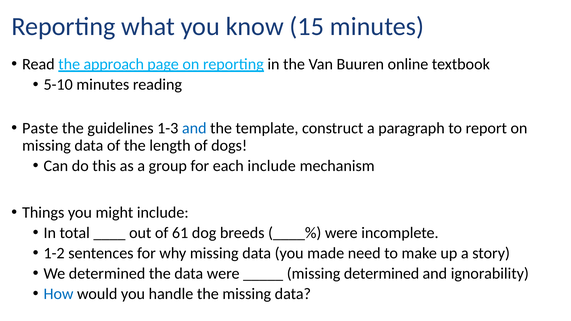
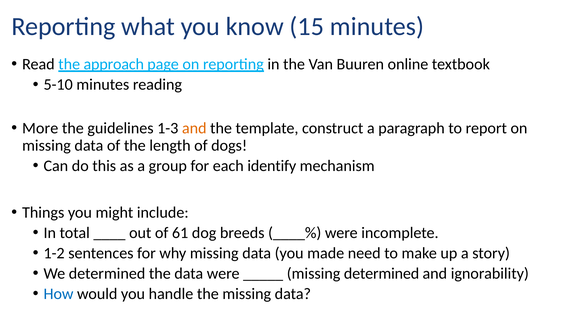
Paste: Paste -> More
and at (194, 128) colour: blue -> orange
each include: include -> identify
